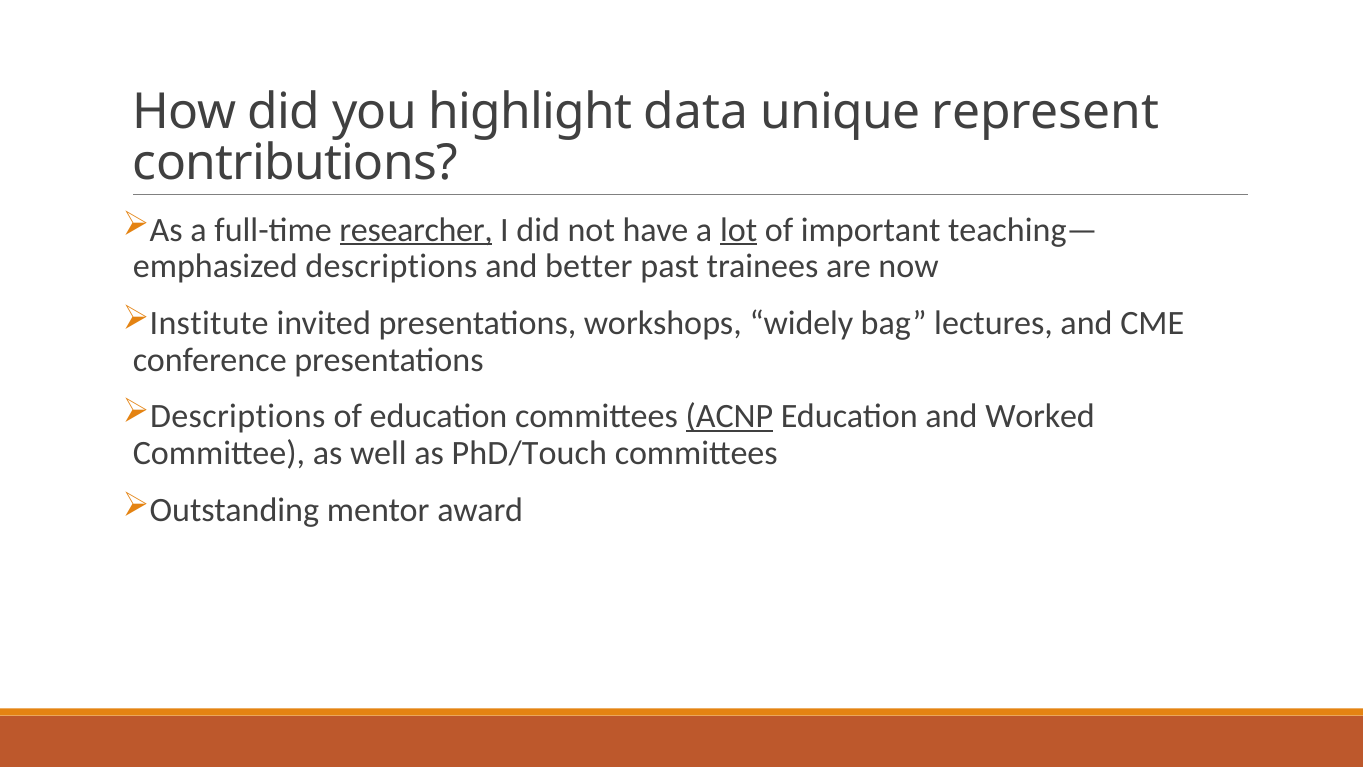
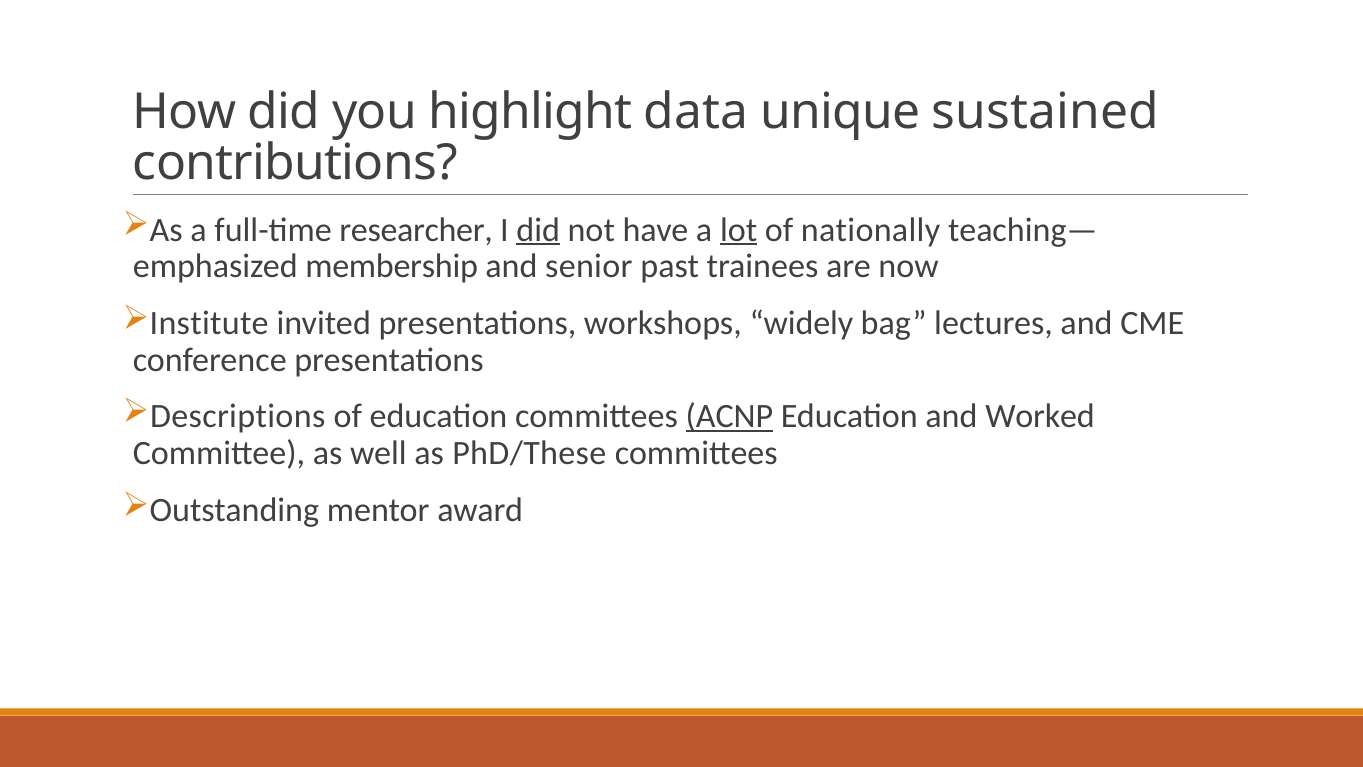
represent: represent -> sustained
researcher underline: present -> none
did at (538, 230) underline: none -> present
important: important -> nationally
descriptions at (391, 266): descriptions -> membership
better: better -> senior
PhD/Touch: PhD/Touch -> PhD/These
